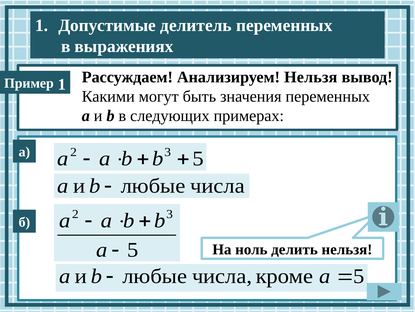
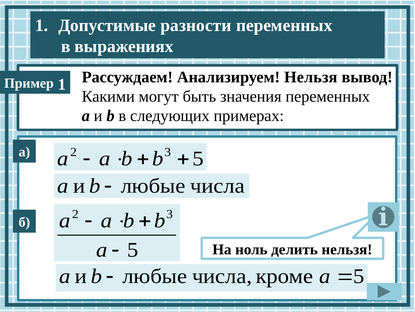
делитель: делитель -> разности
